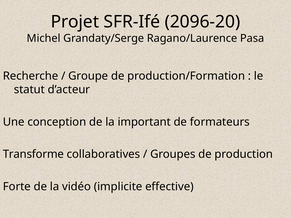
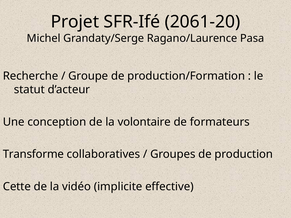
2096-20: 2096-20 -> 2061-20
important: important -> volontaire
Forte: Forte -> Cette
